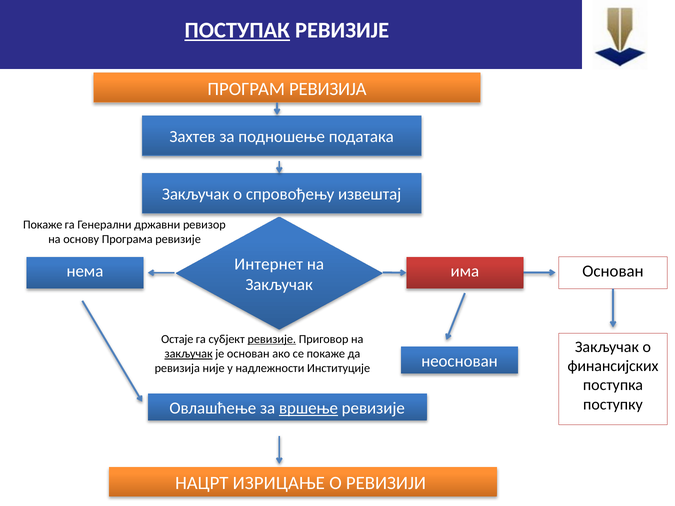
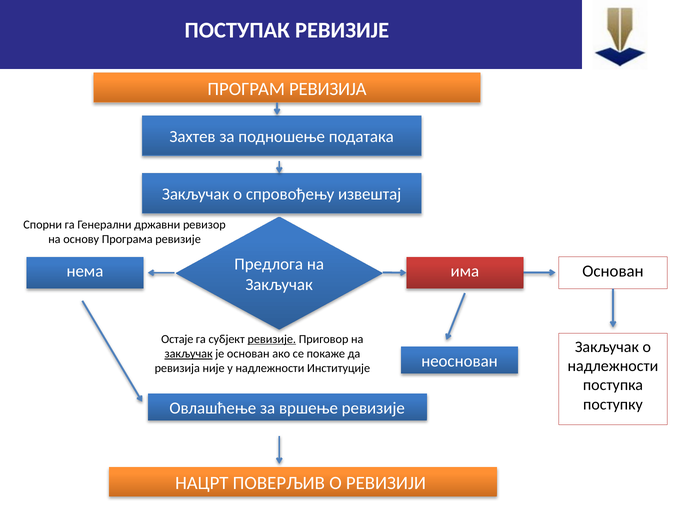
ПОСТУПАК underline: present -> none
Покаже at (43, 225): Покаже -> Спорни
Интернет: Интернет -> Предлога
финансијских at (613, 366): финансијских -> надлежности
вршење underline: present -> none
ИЗРИЦАЊЕ: ИЗРИЦАЊЕ -> ПОВЕРЉИВ
